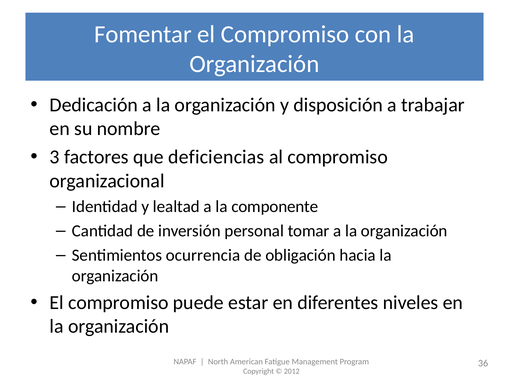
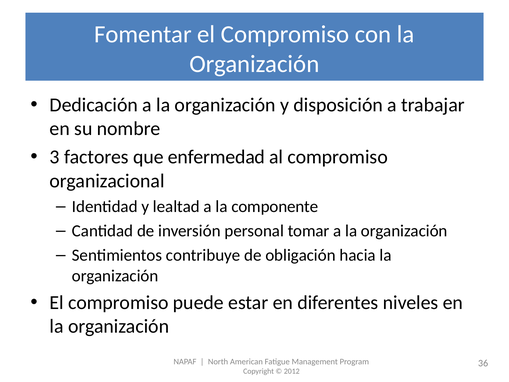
deficiencias: deficiencias -> enfermedad
ocurrencia: ocurrencia -> contribuye
